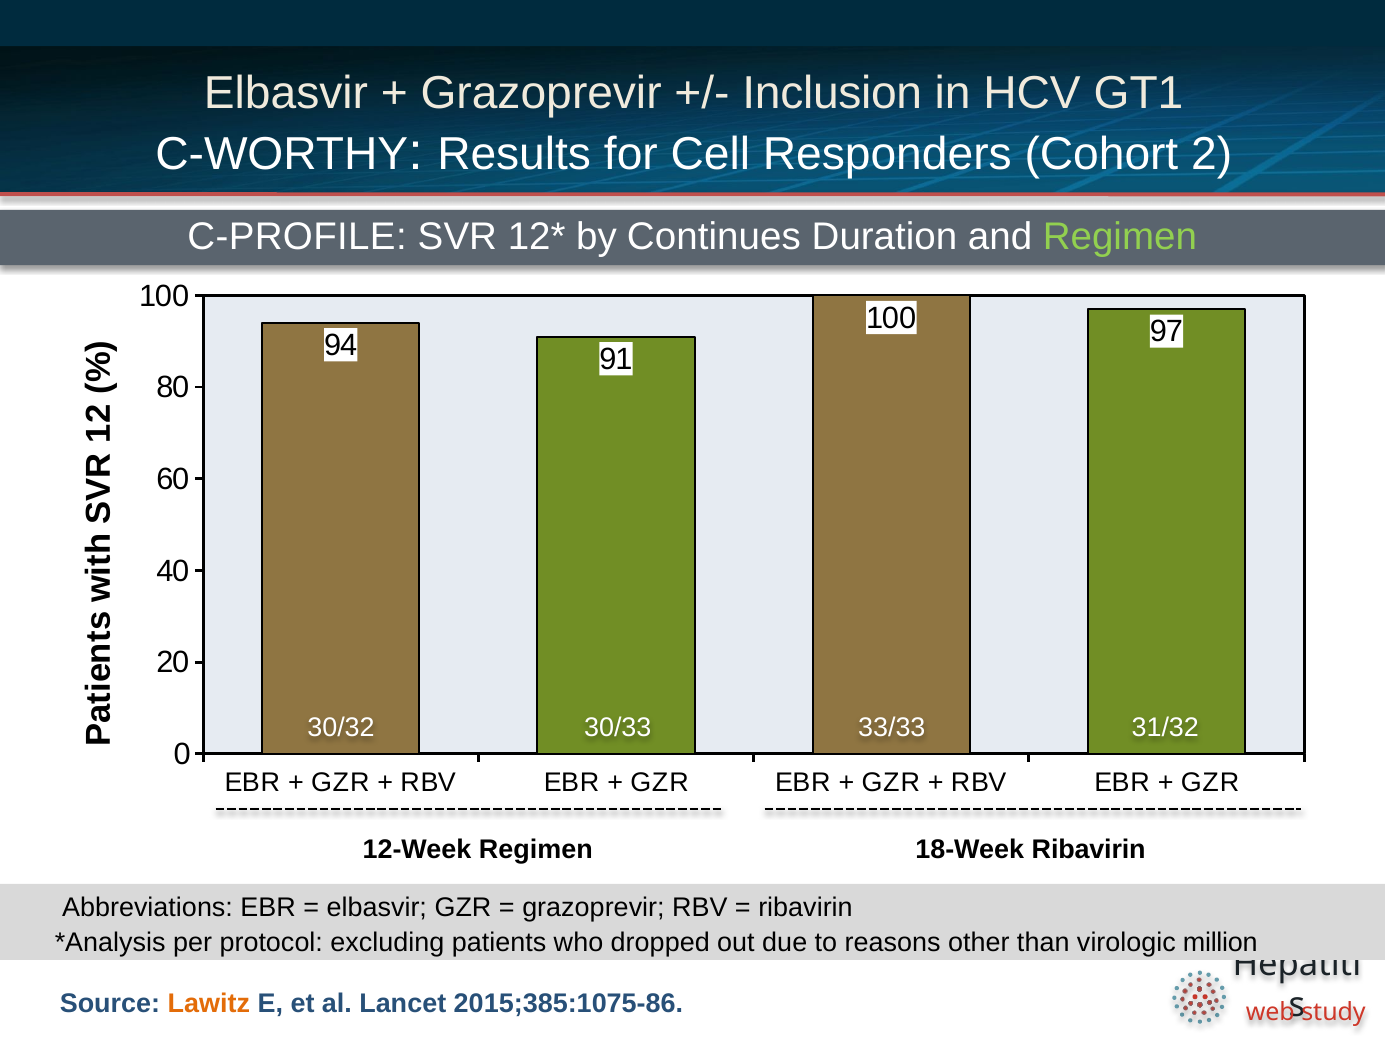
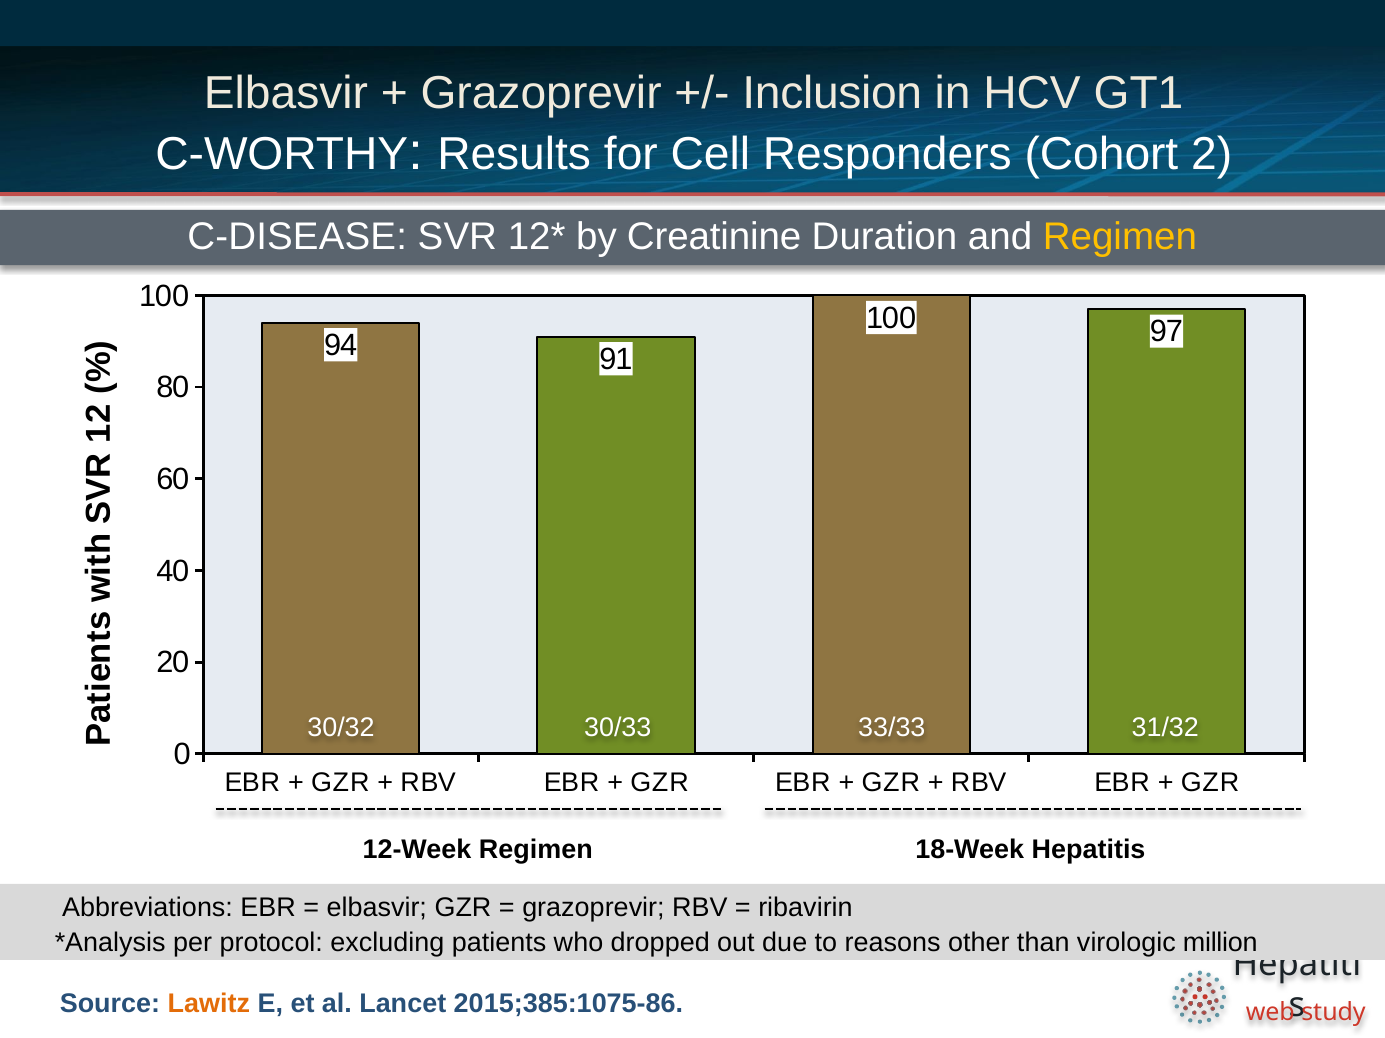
C-PROFILE: C-PROFILE -> C-DISEASE
Continues: Continues -> Creatinine
Regimen at (1120, 237) colour: light green -> yellow
18-Week Ribavirin: Ribavirin -> Hepatitis
